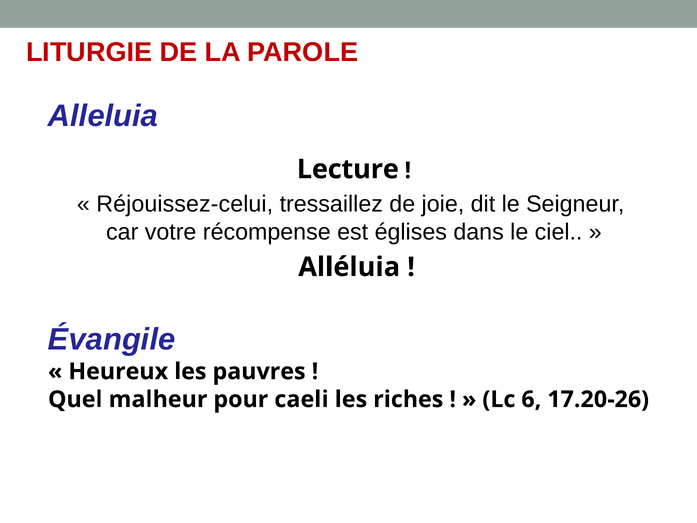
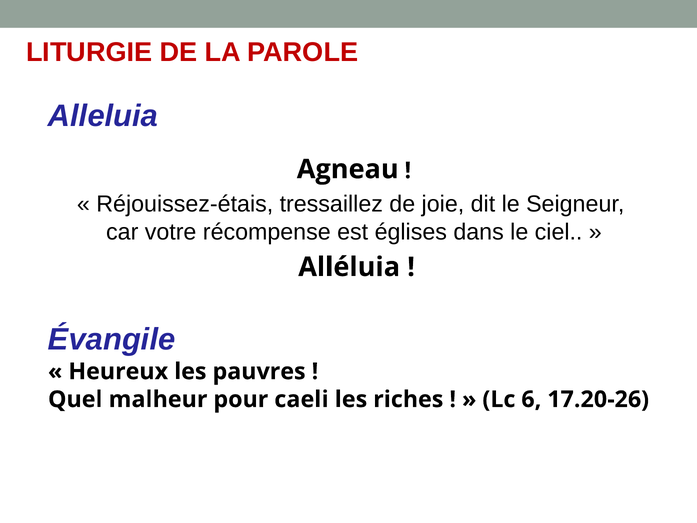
Lecture: Lecture -> Agneau
Réjouissez-celui: Réjouissez-celui -> Réjouissez-étais
